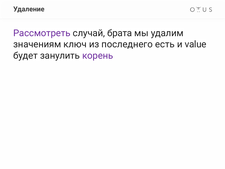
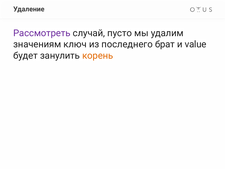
брата: брата -> пусто
есть: есть -> брат
корень colour: purple -> orange
